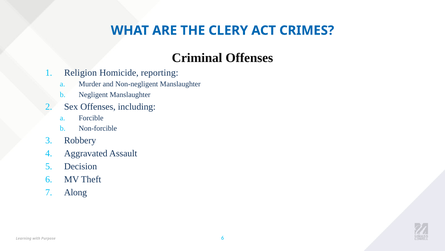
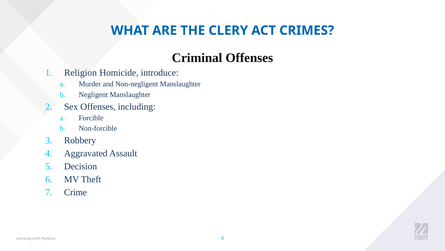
reporting: reporting -> introduce
Along: Along -> Crime
